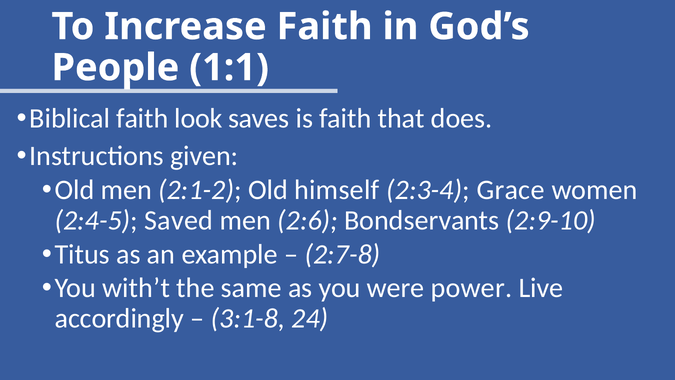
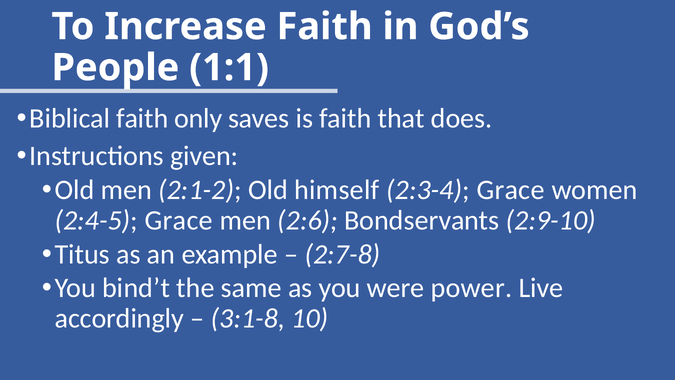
look: look -> only
2:4-5 Saved: Saved -> Grace
with’t: with’t -> bind’t
24: 24 -> 10
